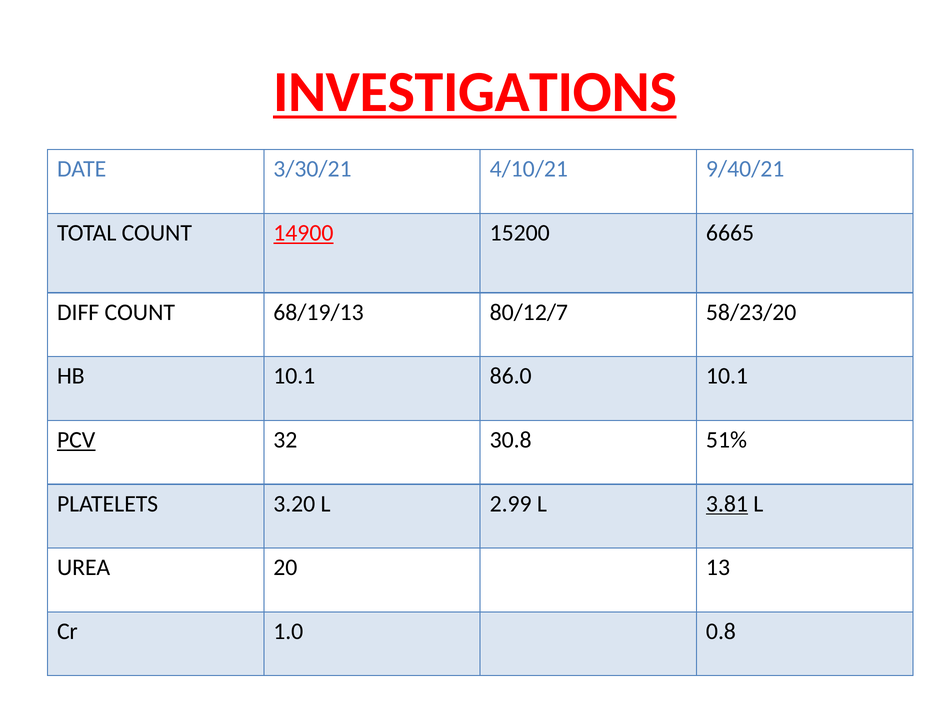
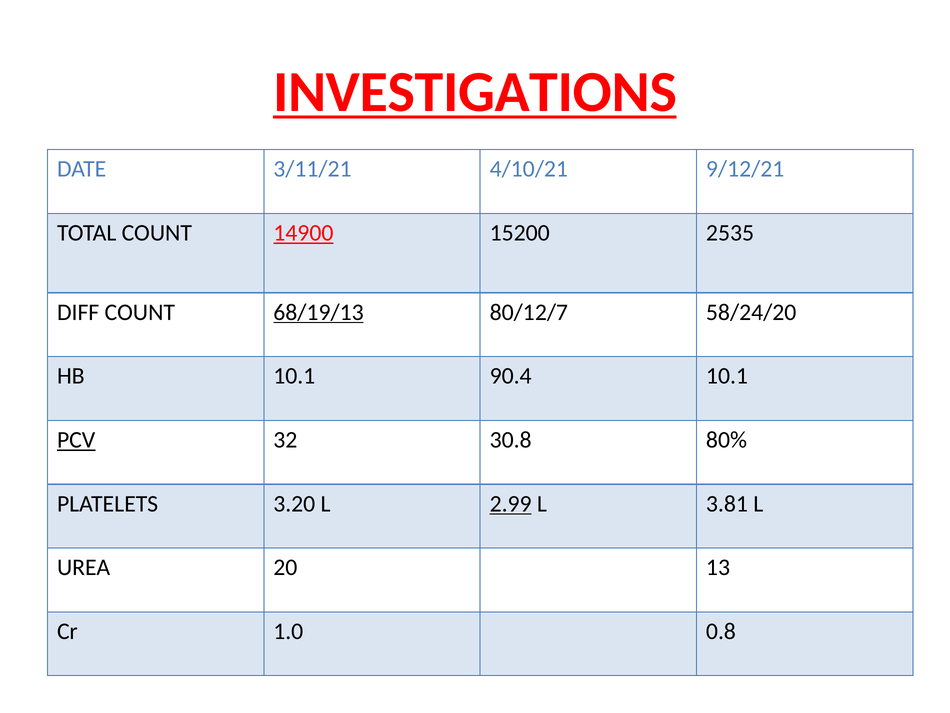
3/30/21: 3/30/21 -> 3/11/21
9/40/21: 9/40/21 -> 9/12/21
6665: 6665 -> 2535
68/19/13 underline: none -> present
58/23/20: 58/23/20 -> 58/24/20
86.0: 86.0 -> 90.4
51%: 51% -> 80%
2.99 underline: none -> present
3.81 underline: present -> none
